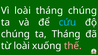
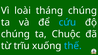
ta Tháng: Tháng -> Chuộc
từ loài: loài -> trĩu
thế colour: pink -> light blue
